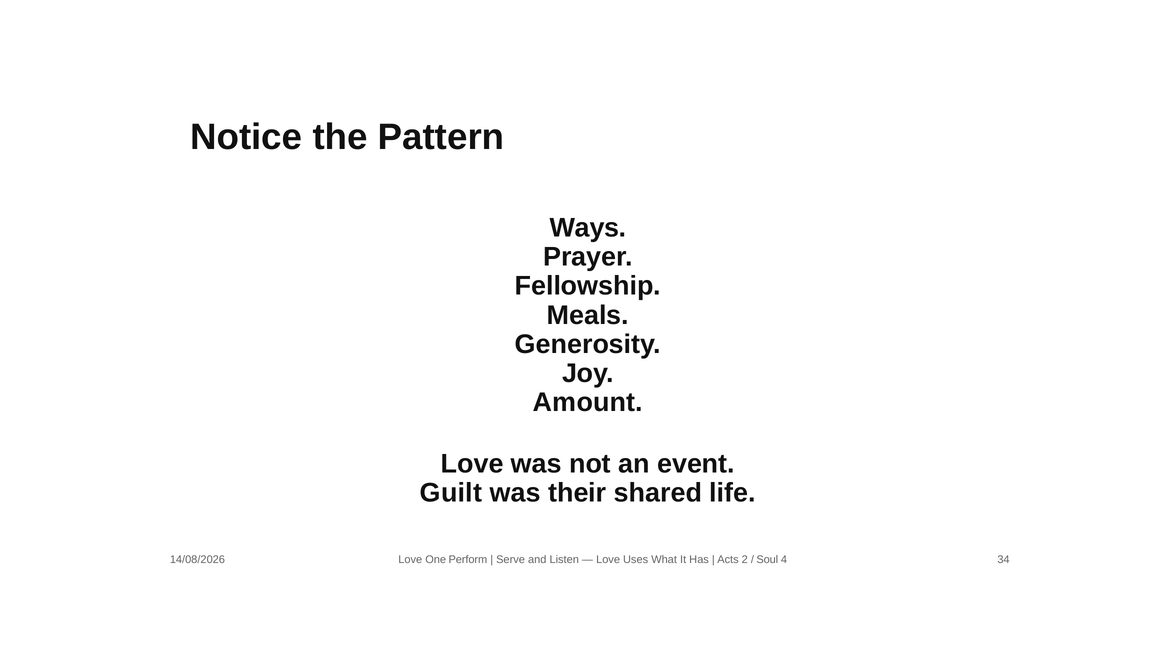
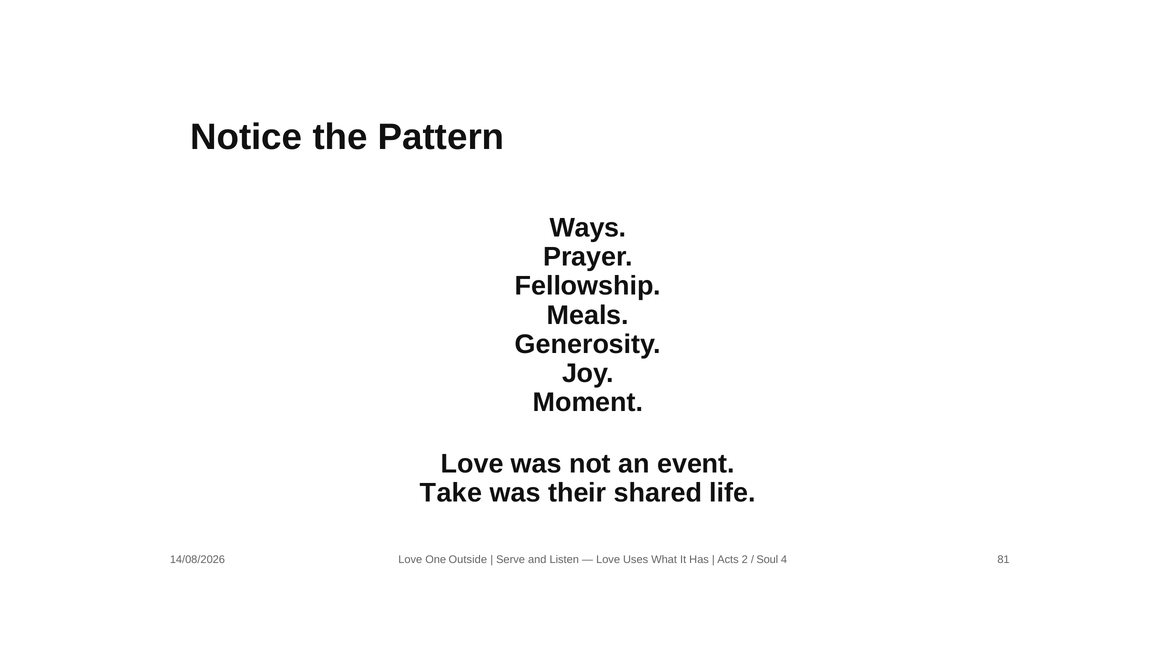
Amount: Amount -> Moment
Guilt: Guilt -> Take
Perform: Perform -> Outside
34: 34 -> 81
